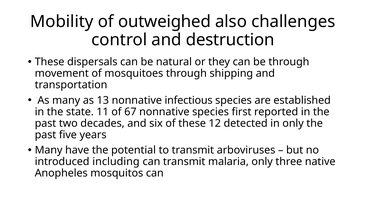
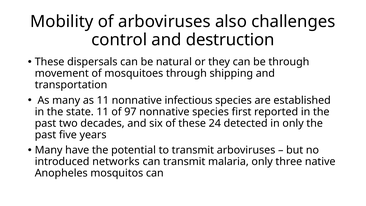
of outweighed: outweighed -> arboviruses
as 13: 13 -> 11
67: 67 -> 97
12: 12 -> 24
including: including -> networks
